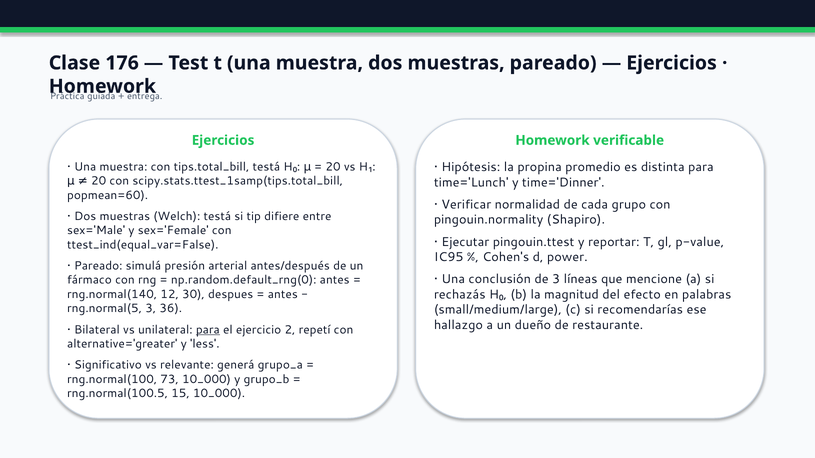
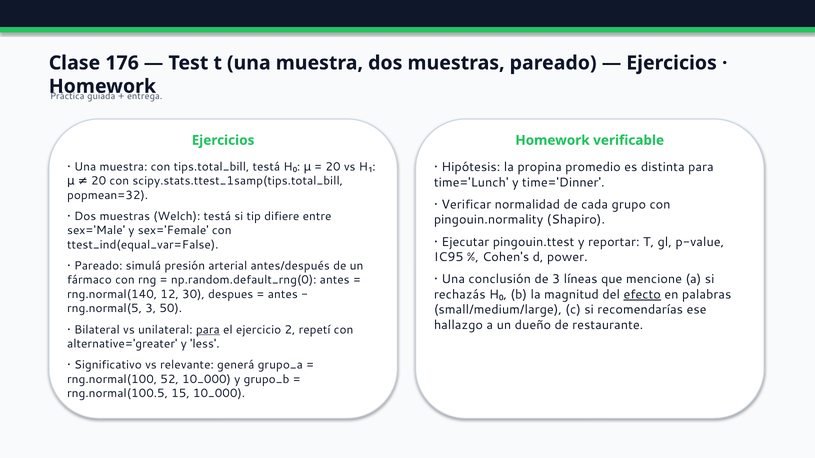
popmean=60: popmean=60 -> popmean=32
efecto underline: none -> present
36: 36 -> 50
73: 73 -> 52
